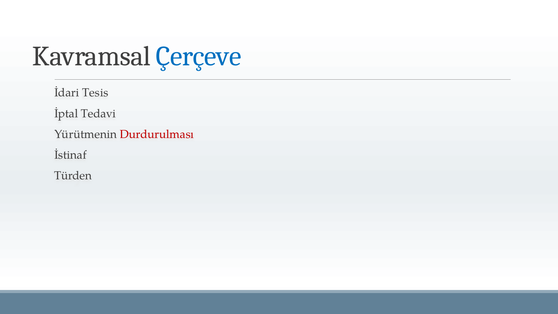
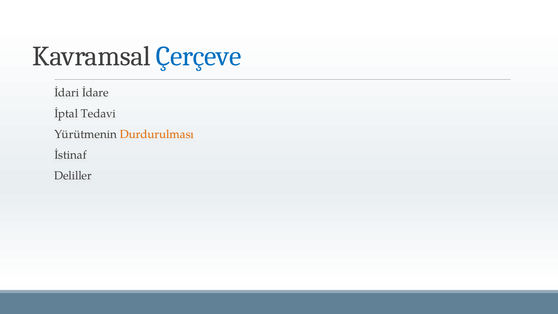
Tesis: Tesis -> İdare
Durdurulması colour: red -> orange
Türden: Türden -> Deliller
